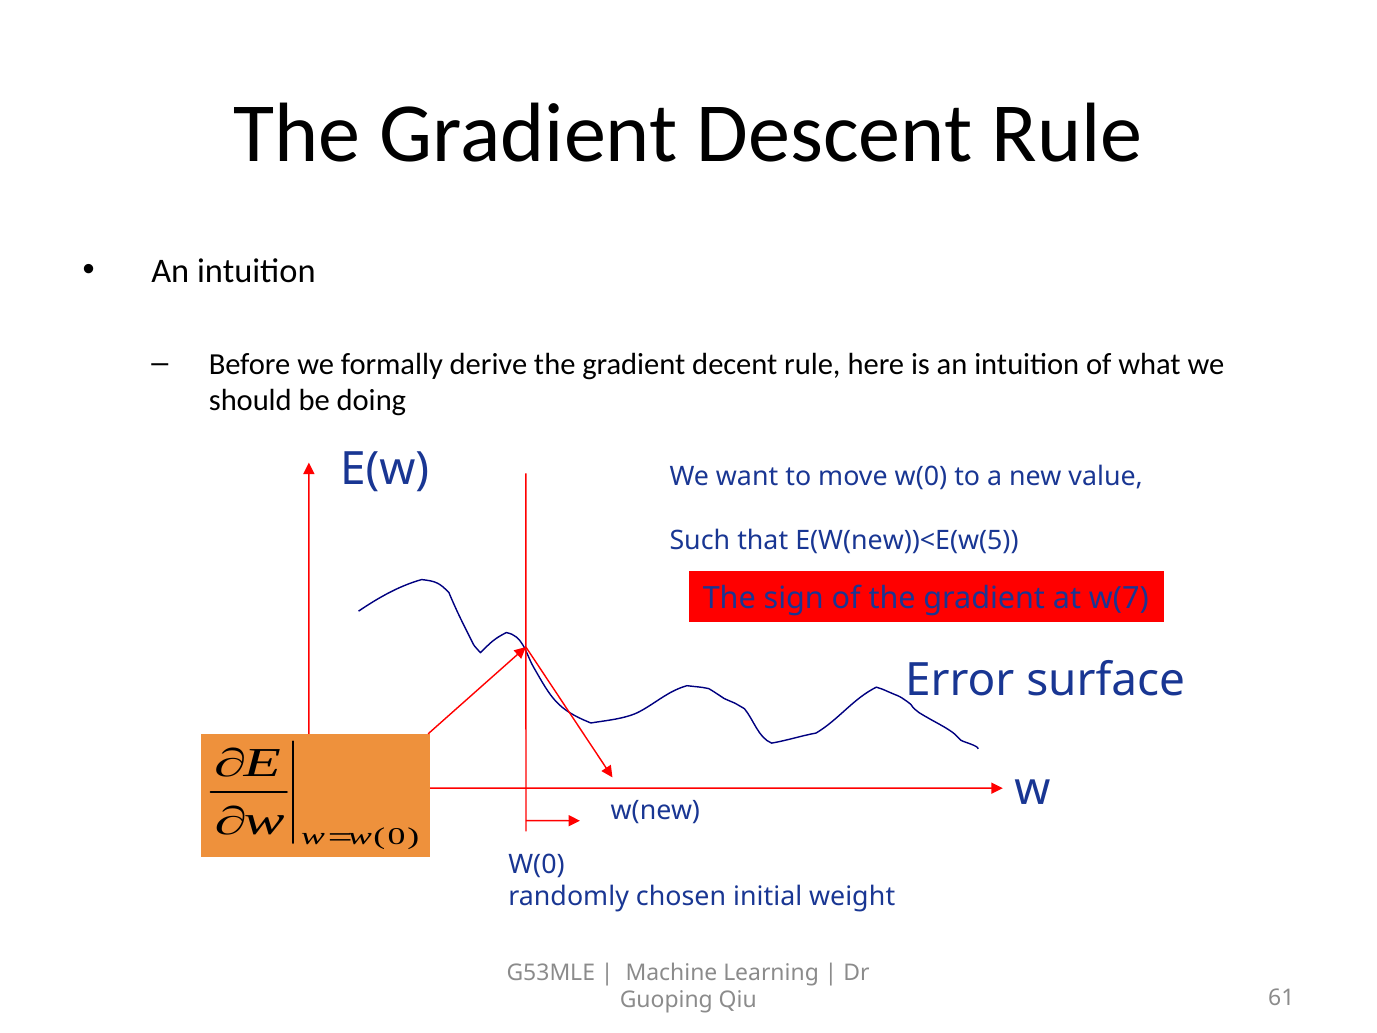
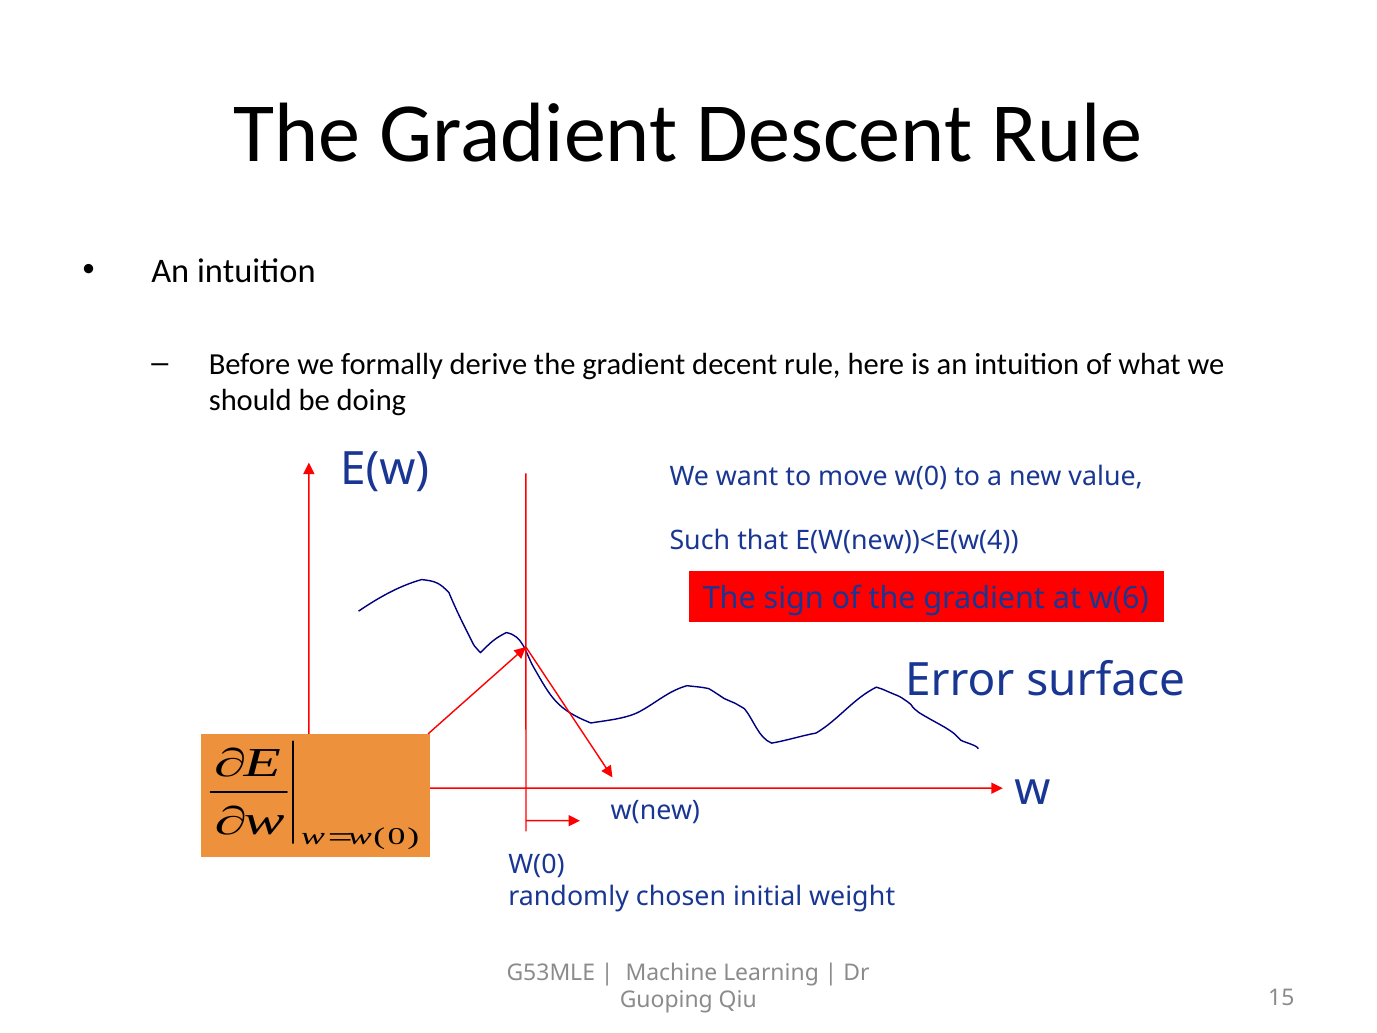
E(W(new))<E(w(5: E(W(new))<E(w(5 -> E(W(new))<E(w(4
w(7: w(7 -> w(6
61: 61 -> 15
